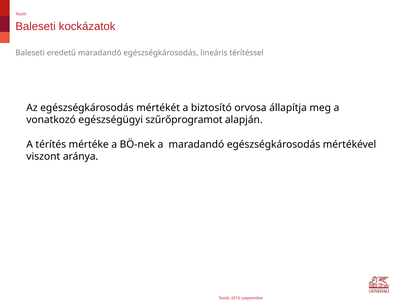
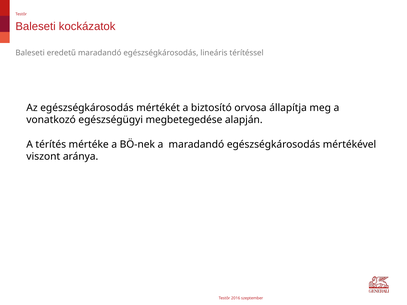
szűrőprogramot: szűrőprogramot -> megbetegedése
